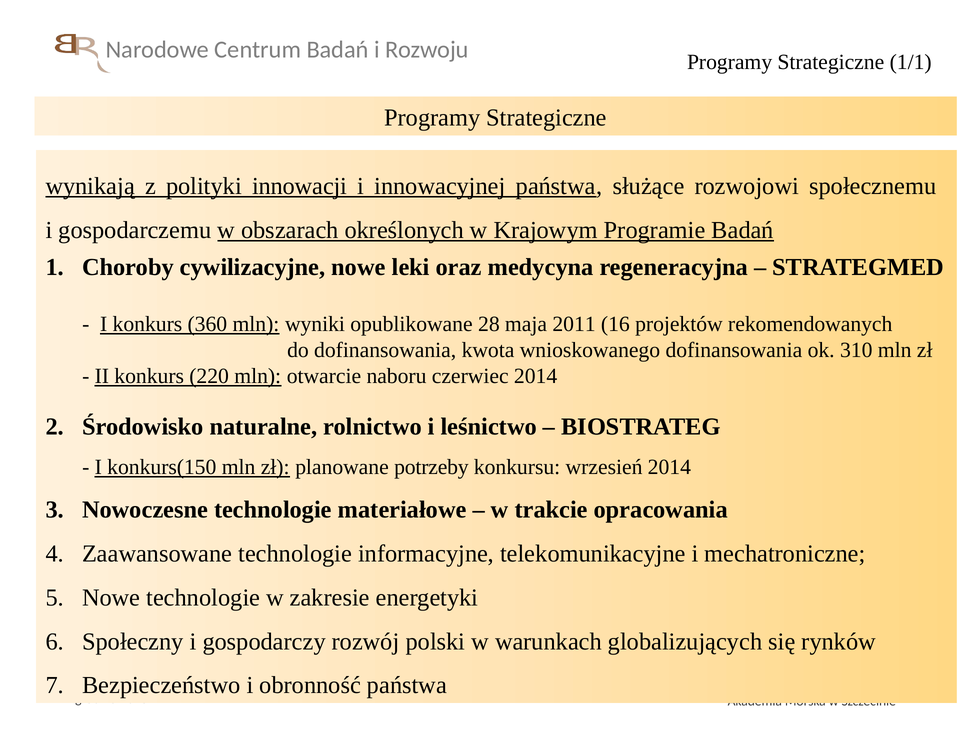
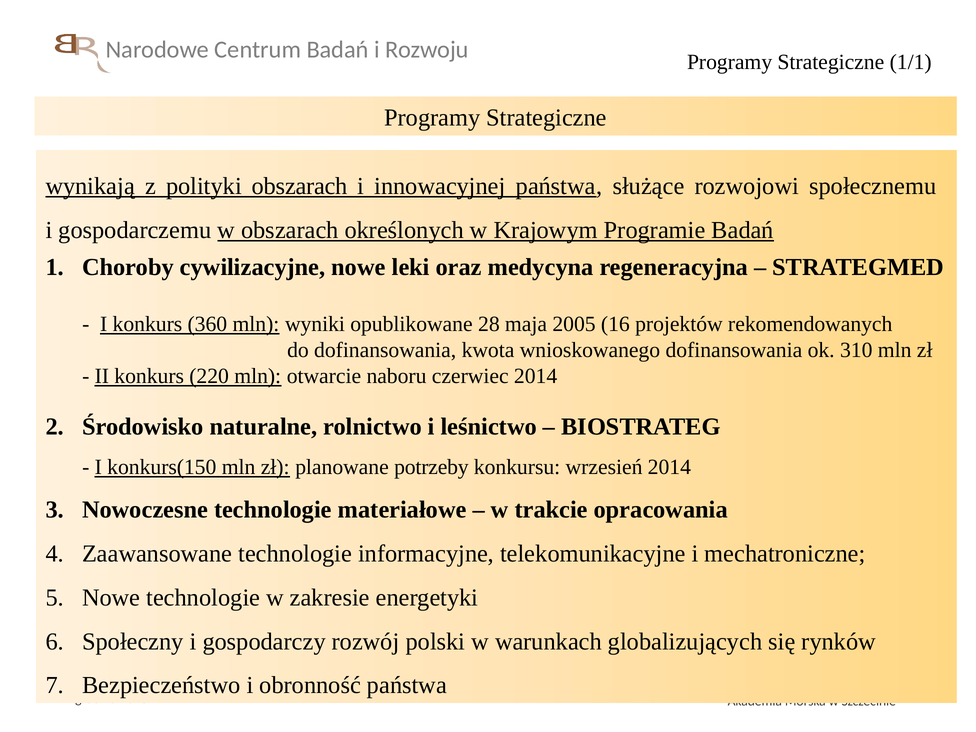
polityki innowacji: innowacji -> obszarach
2011: 2011 -> 2005
